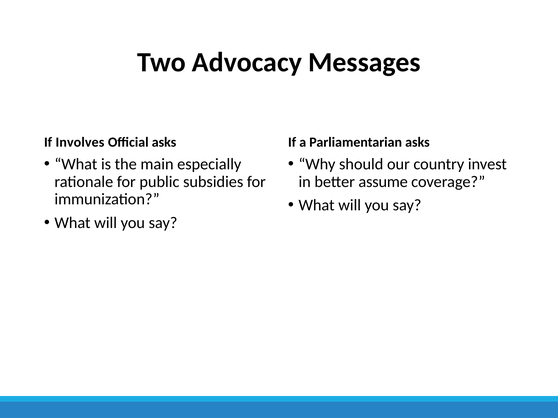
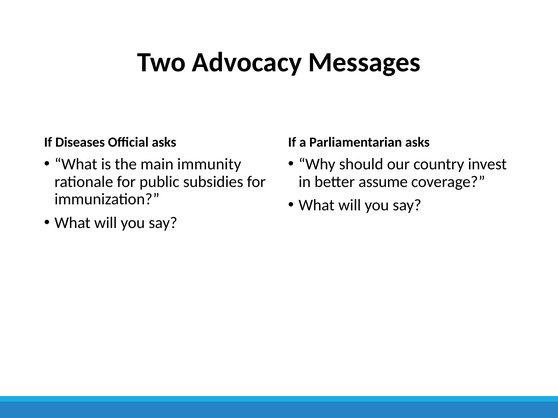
Involves: Involves -> Diseases
especially: especially -> immunity
